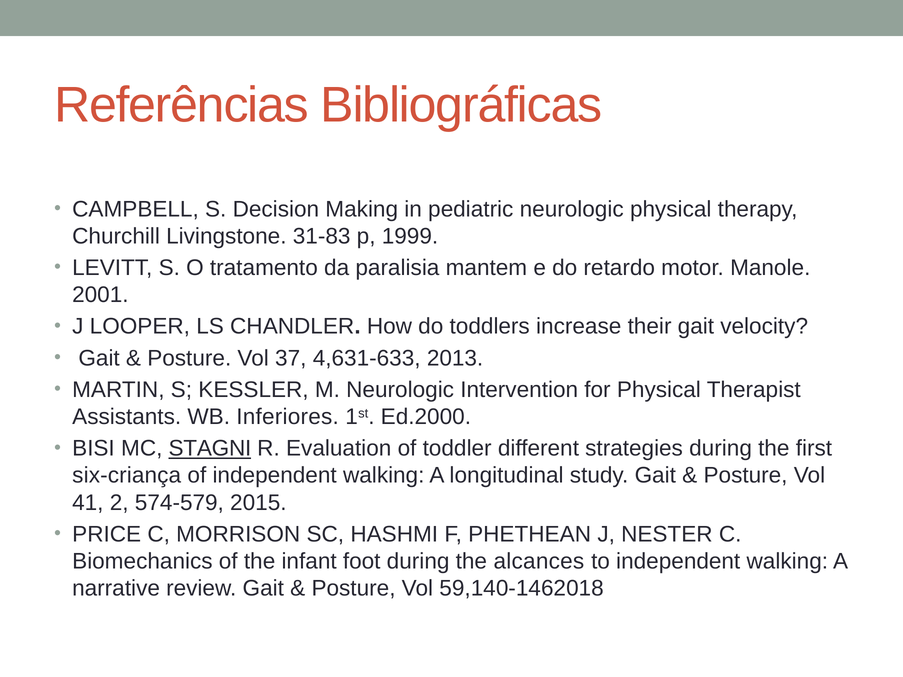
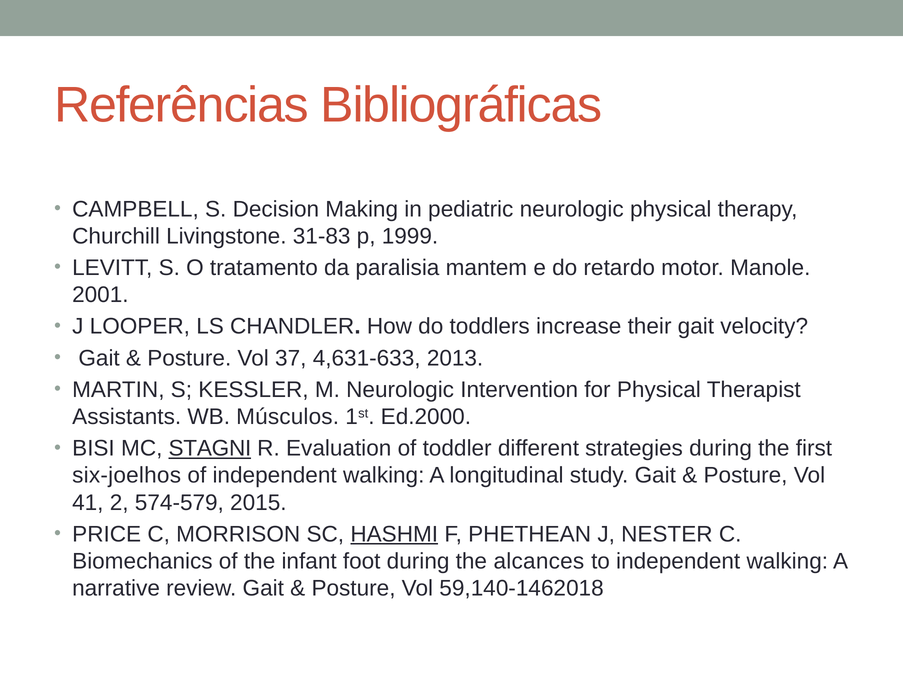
Inferiores: Inferiores -> Músculos
six-criança: six-criança -> six-joelhos
HASHMI underline: none -> present
